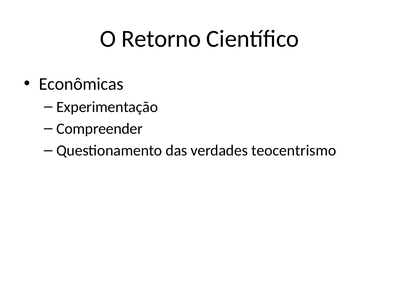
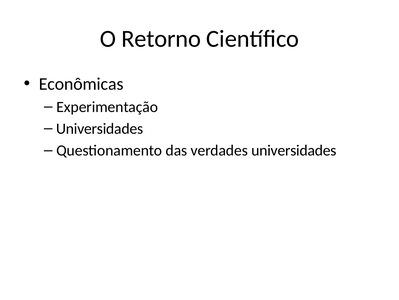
Compreender at (100, 128): Compreender -> Universidades
verdades teocentrismo: teocentrismo -> universidades
